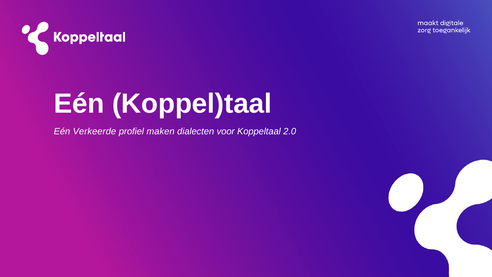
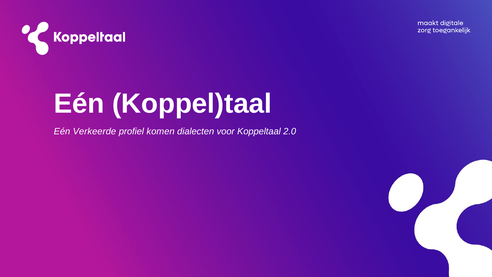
maken: maken -> komen
